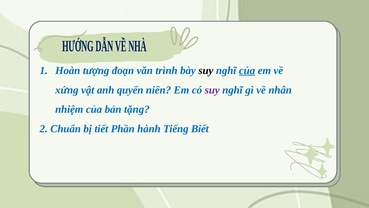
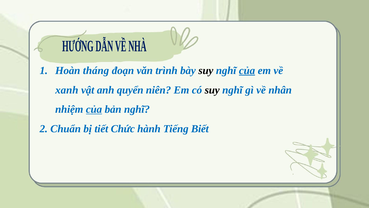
tượng: tượng -> tháng
xứng: xứng -> xanh
suy at (212, 90) colour: purple -> black
của at (94, 109) underline: none -> present
bản tặng: tặng -> nghĩ
Phần: Phần -> Chức
